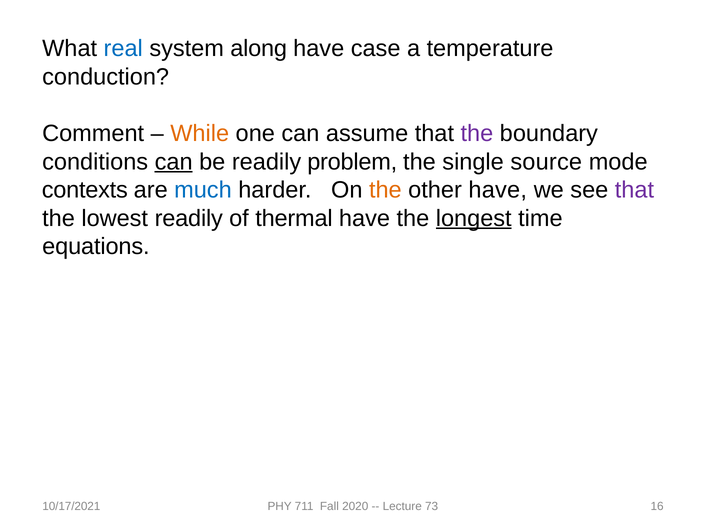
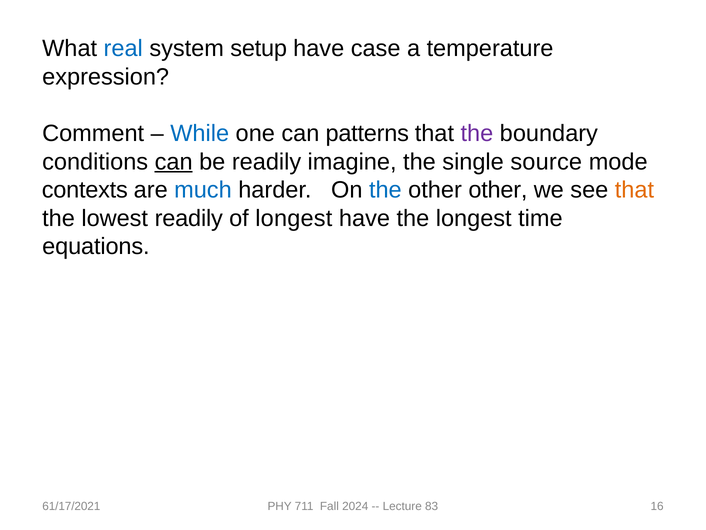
along: along -> setup
conduction: conduction -> expression
While colour: orange -> blue
assume: assume -> patterns
problem: problem -> imagine
the at (385, 190) colour: orange -> blue
other have: have -> other
that at (634, 190) colour: purple -> orange
of thermal: thermal -> longest
longest at (474, 218) underline: present -> none
10/17/2021: 10/17/2021 -> 61/17/2021
2020: 2020 -> 2024
73: 73 -> 83
